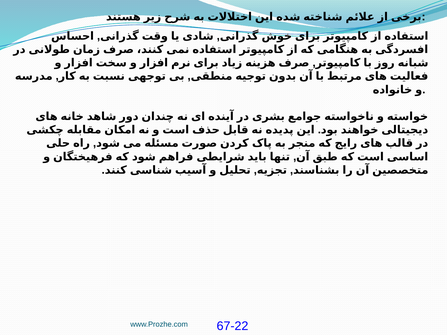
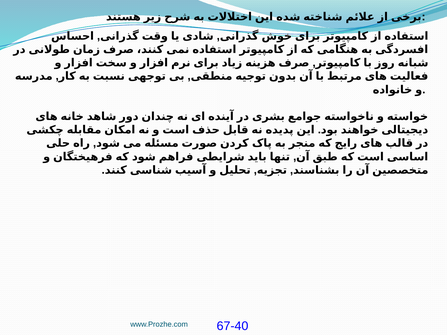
67-22: 67-22 -> 67-40
